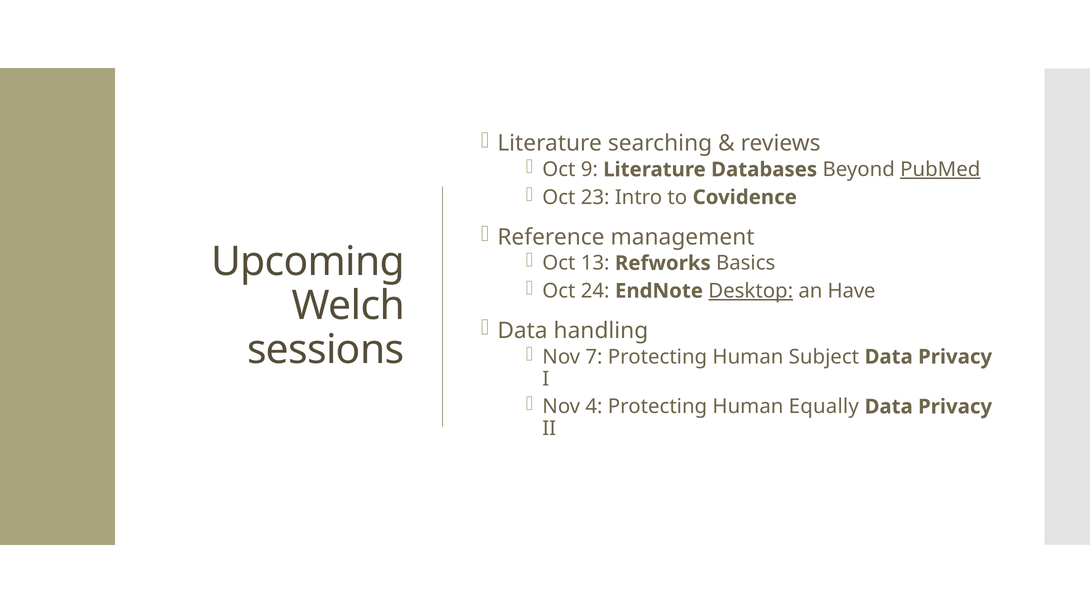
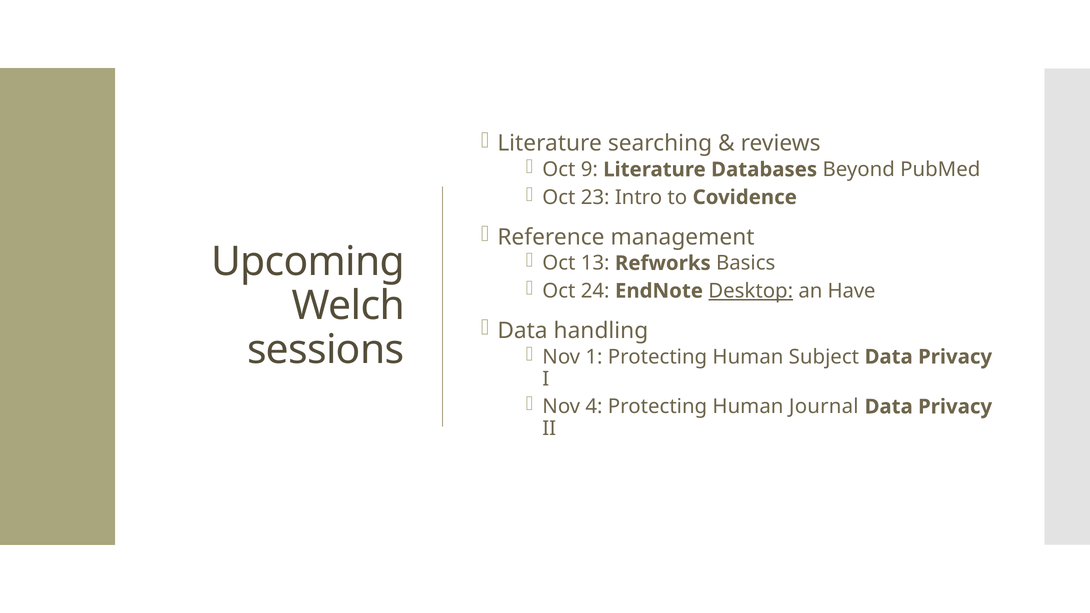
PubMed underline: present -> none
7: 7 -> 1
Equally: Equally -> Journal
